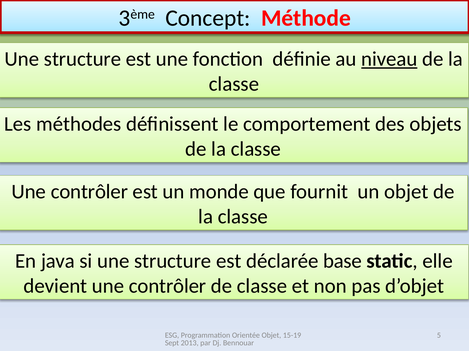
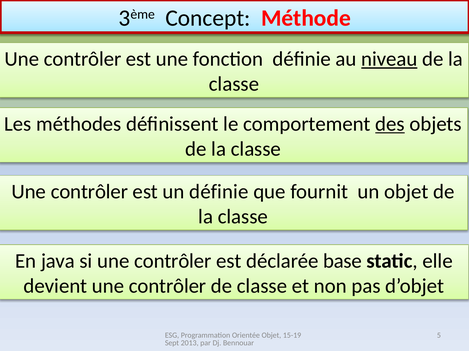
structure at (83, 59): structure -> contrôler
des underline: none -> present
un monde: monde -> définie
si une structure: structure -> contrôler
